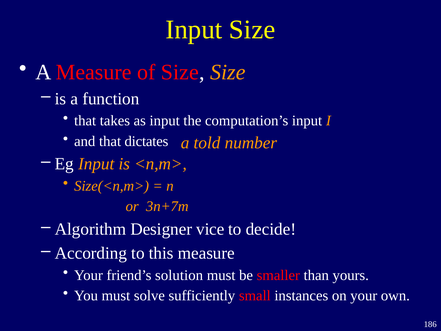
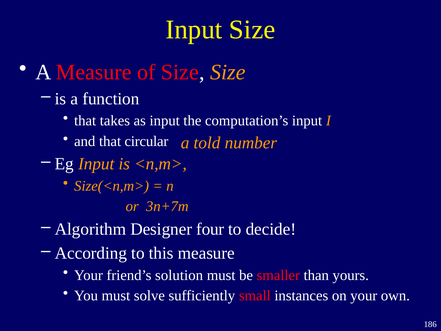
dictates: dictates -> circular
vice: vice -> four
